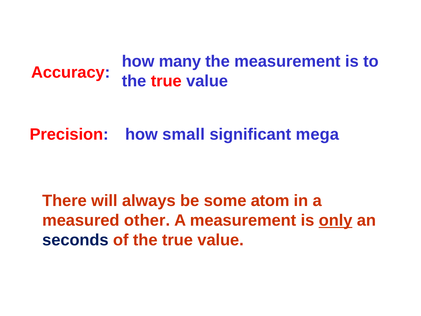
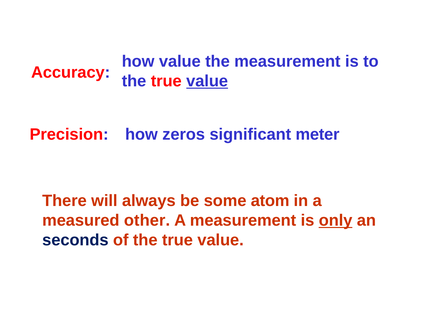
how many: many -> value
value at (207, 81) underline: none -> present
small: small -> zeros
mega: mega -> meter
